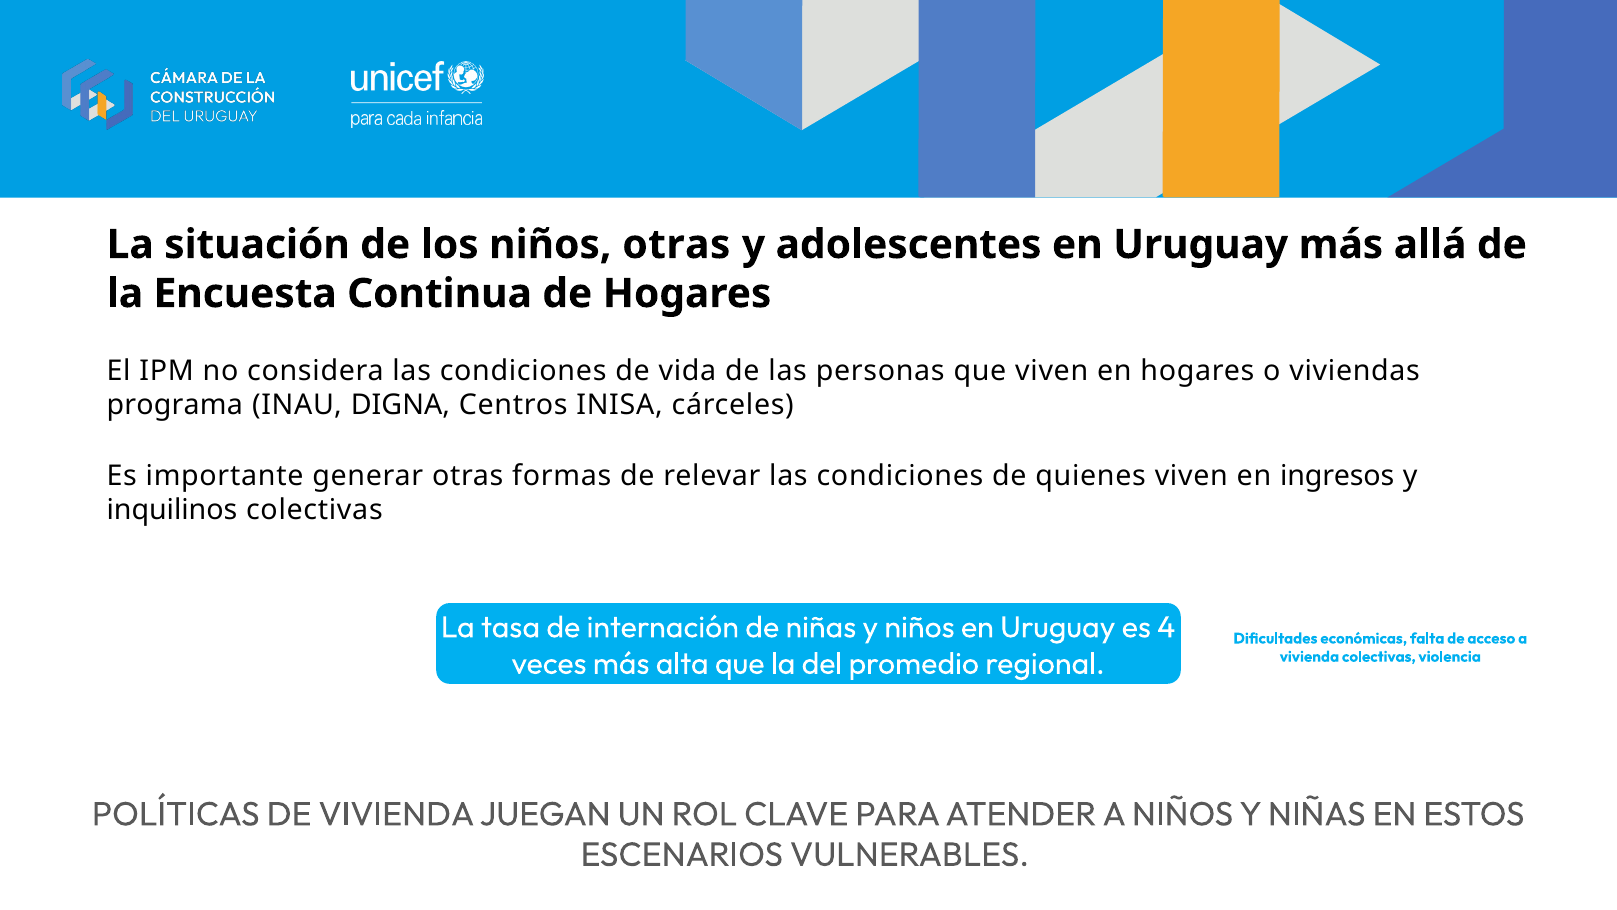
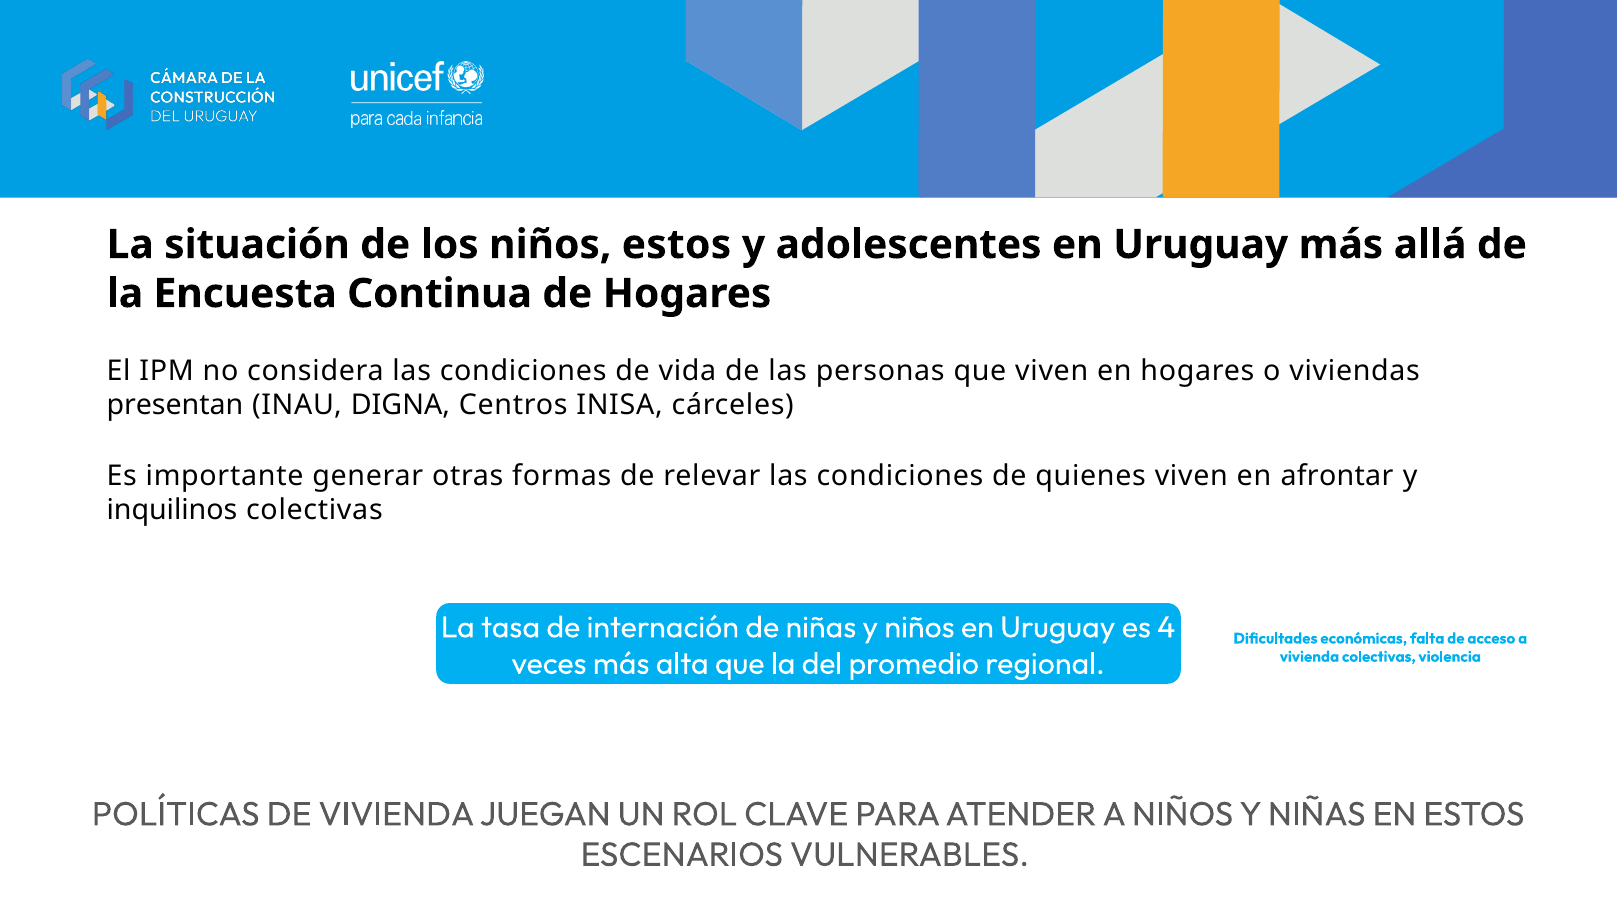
niños otras: otras -> estos
programa: programa -> presentan
ingresos: ingresos -> afrontar
